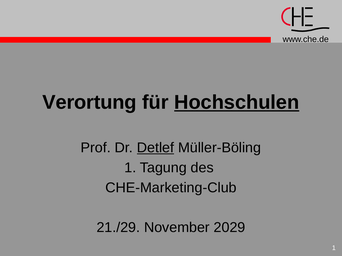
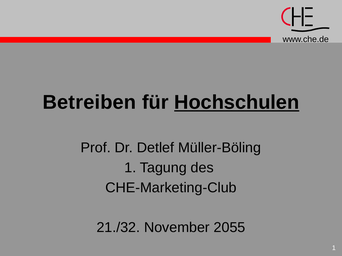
Verortung: Verortung -> Betreiben
Detlef underline: present -> none
21./29: 21./29 -> 21./32
2029: 2029 -> 2055
